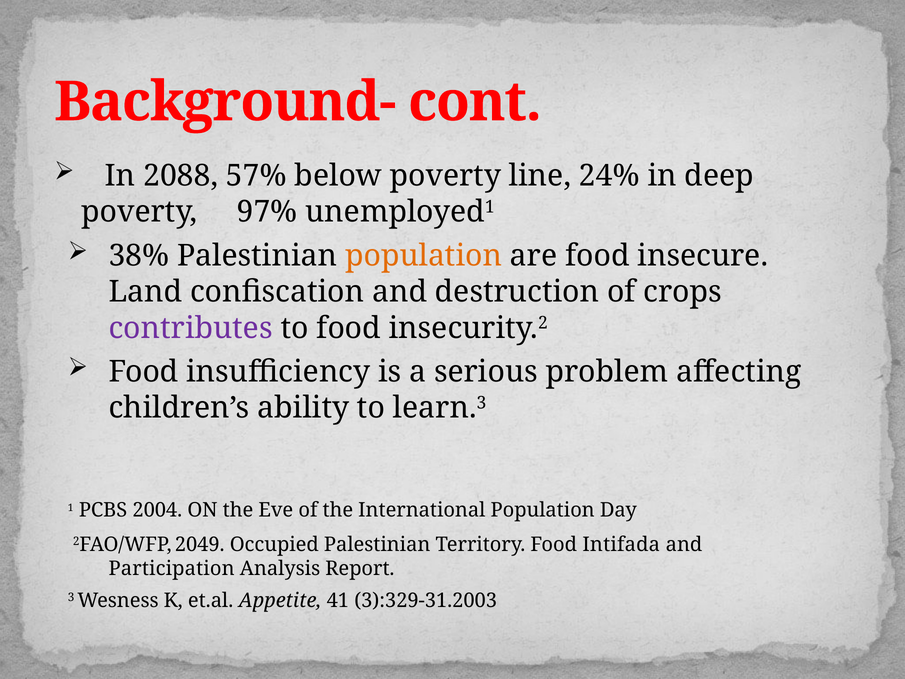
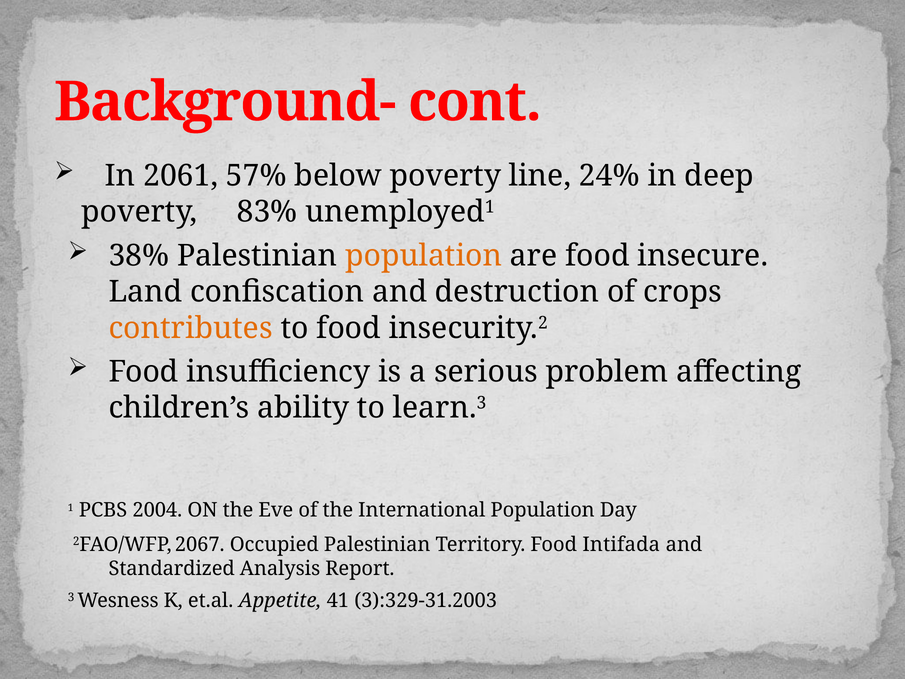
2088: 2088 -> 2061
97%: 97% -> 83%
contributes colour: purple -> orange
2049: 2049 -> 2067
Participation: Participation -> Standardized
